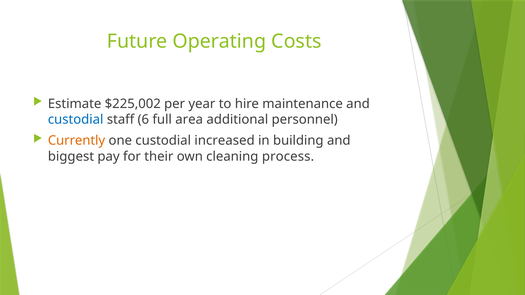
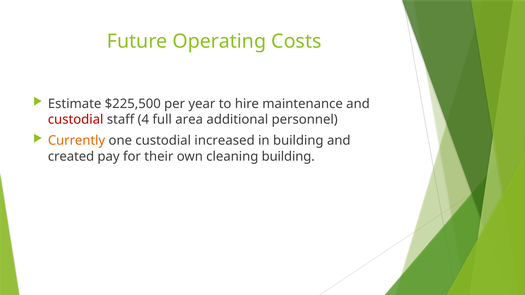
$225,002: $225,002 -> $225,500
custodial at (76, 120) colour: blue -> red
6: 6 -> 4
biggest: biggest -> created
cleaning process: process -> building
